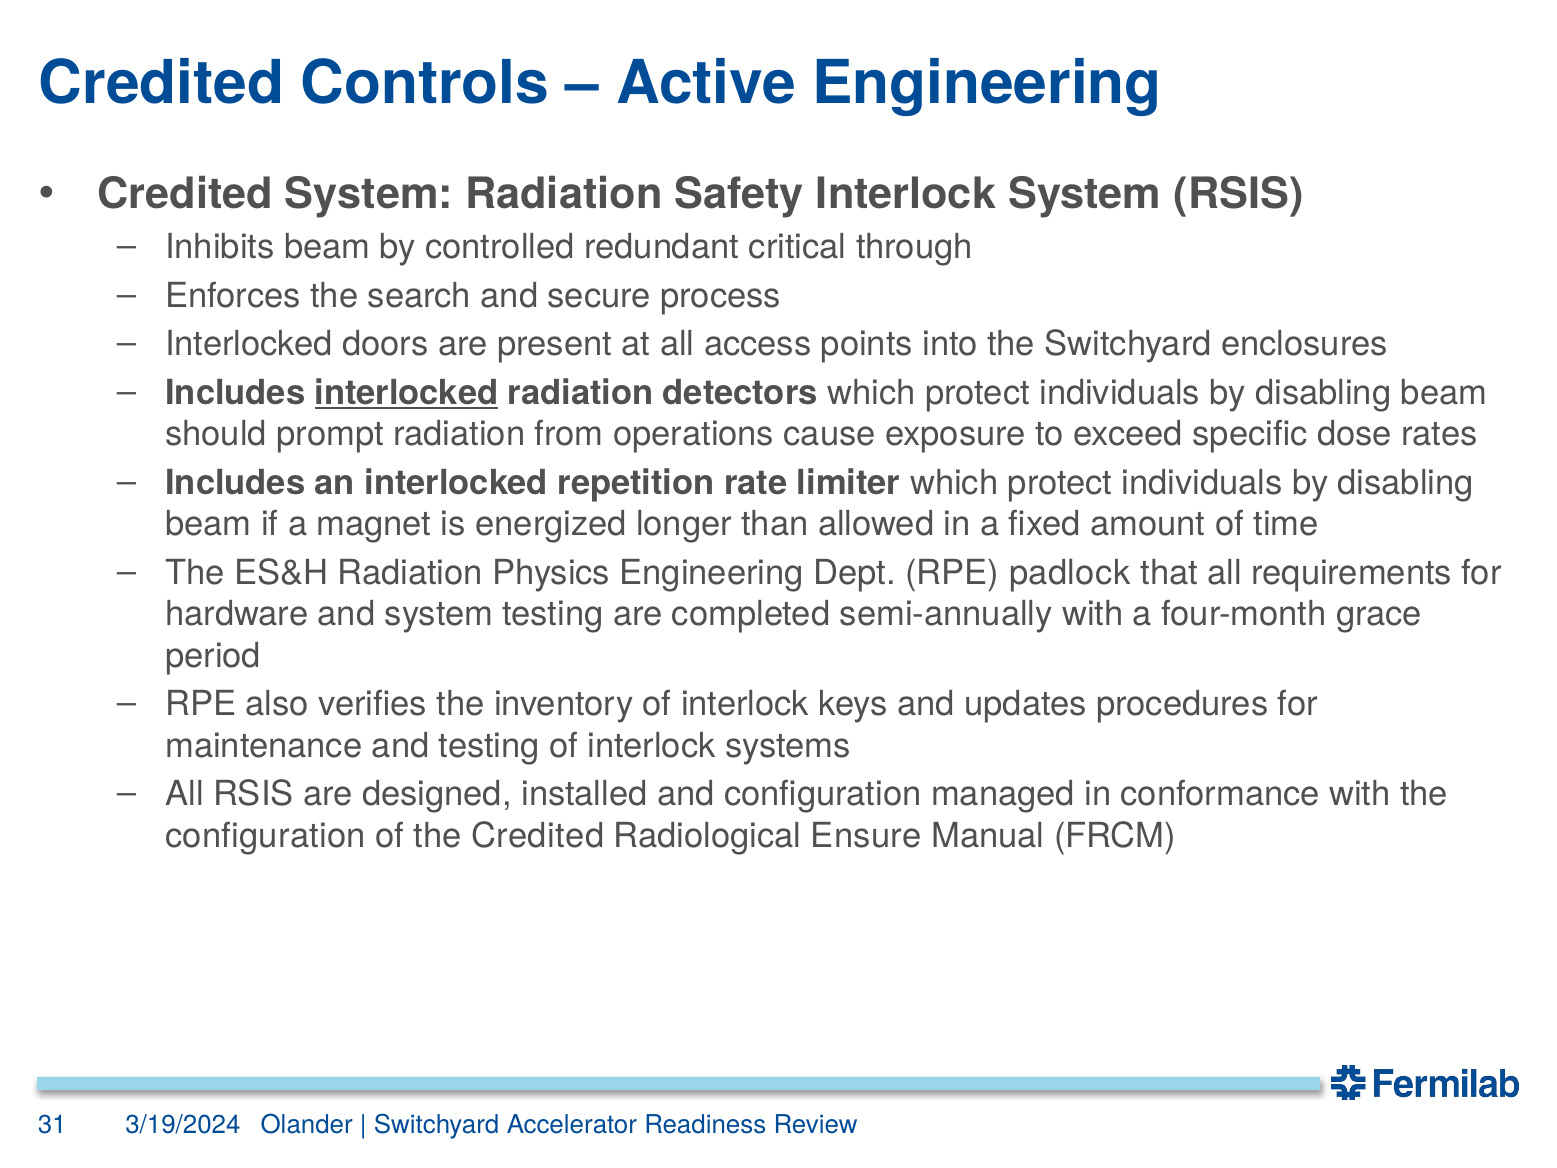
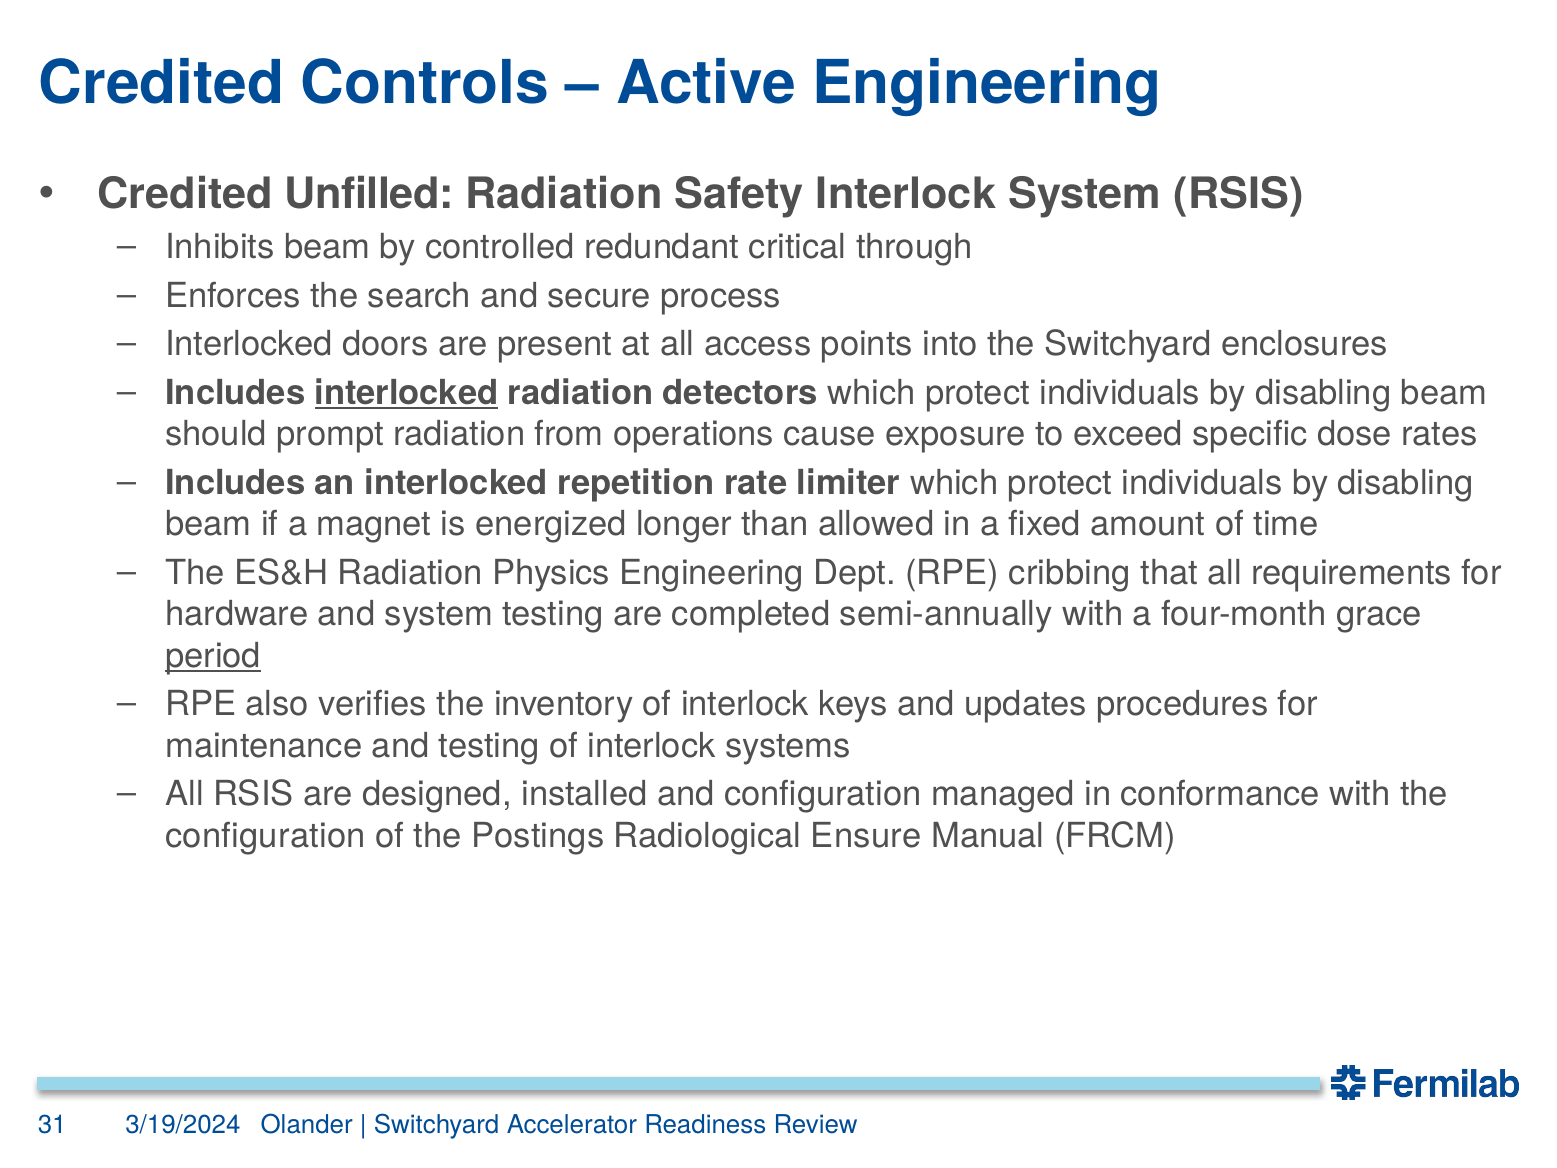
Credited System: System -> Unfilled
padlock: padlock -> cribbing
period underline: none -> present
the Credited: Credited -> Postings
